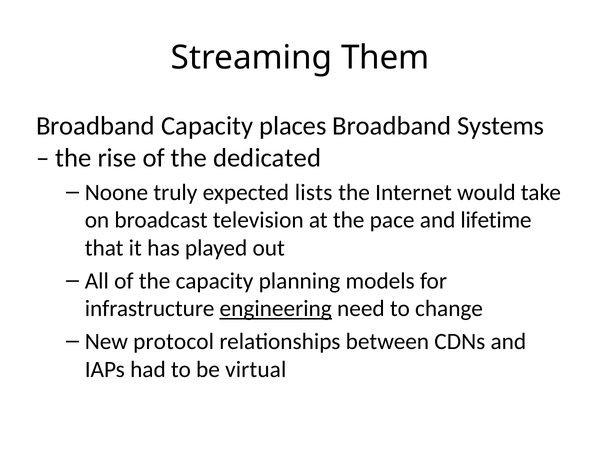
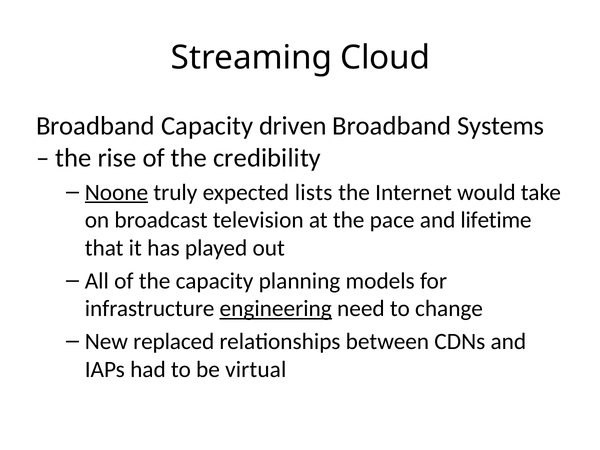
Them: Them -> Cloud
places: places -> driven
dedicated: dedicated -> credibility
Noone underline: none -> present
protocol: protocol -> replaced
